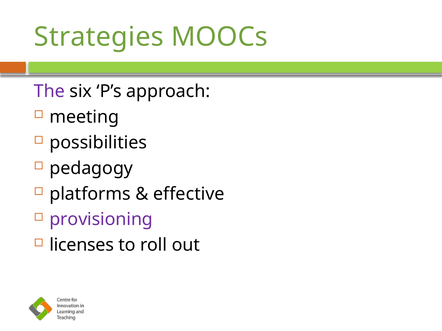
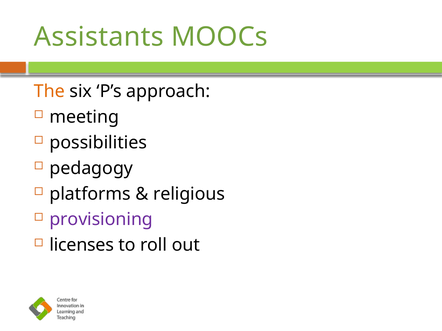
Strategies: Strategies -> Assistants
The colour: purple -> orange
effective: effective -> religious
